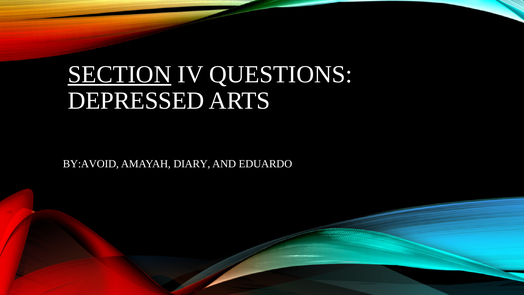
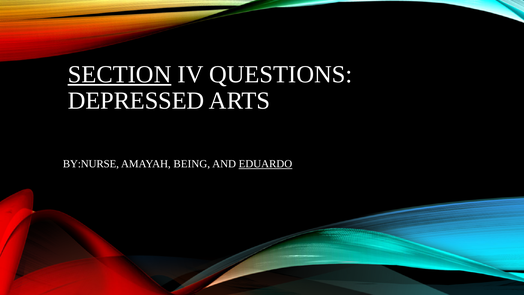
BY:AVOID: BY:AVOID -> BY:NURSE
DIARY: DIARY -> BEING
EDUARDO underline: none -> present
